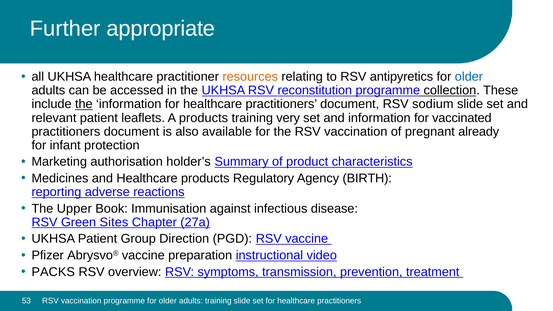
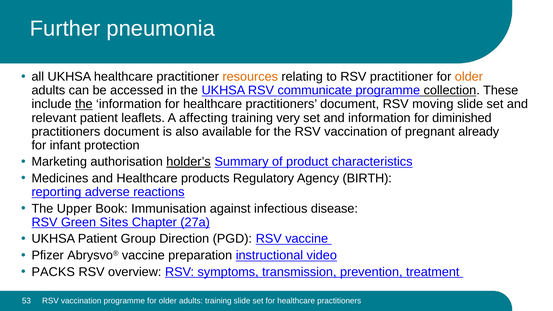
appropriate: appropriate -> pneumonia
RSV antipyretics: antipyretics -> practitioner
older at (469, 77) colour: blue -> orange
reconstitution: reconstitution -> communicate
sodium: sodium -> moving
A products: products -> affecting
vaccinated: vaccinated -> diminished
holder’s underline: none -> present
